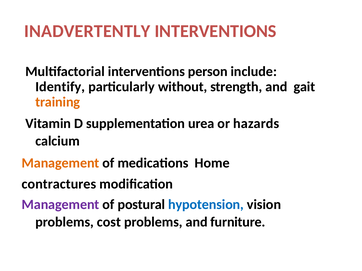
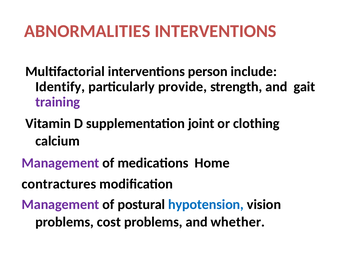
INADVERTENTLY: INADVERTENTLY -> ABNORMALITIES
without: without -> provide
training colour: orange -> purple
urea: urea -> joint
hazards: hazards -> clothing
Management at (61, 163) colour: orange -> purple
furniture: furniture -> whether
